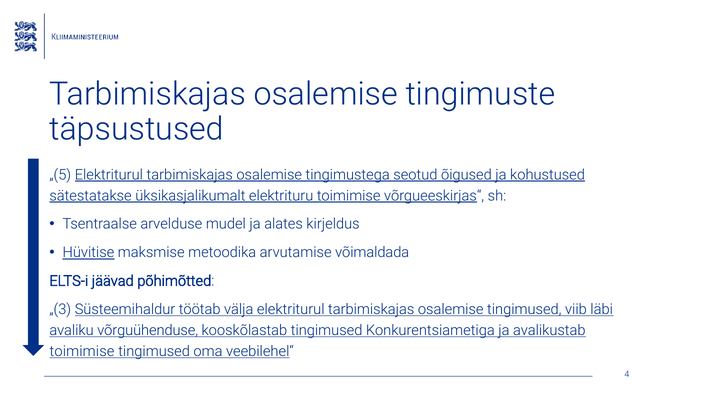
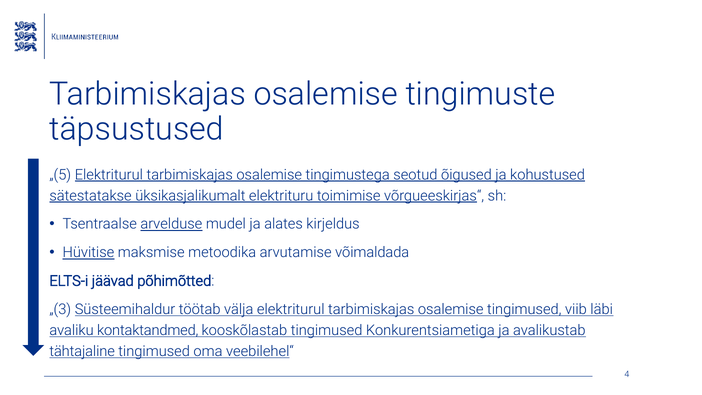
arvelduse underline: none -> present
võrguühenduse: võrguühenduse -> kontaktandmed
toimimise at (82, 351): toimimise -> tähtajaline
